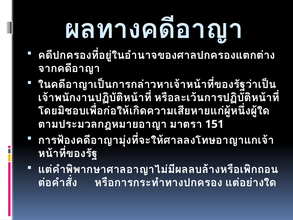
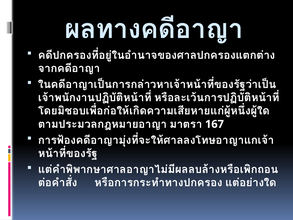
151: 151 -> 167
